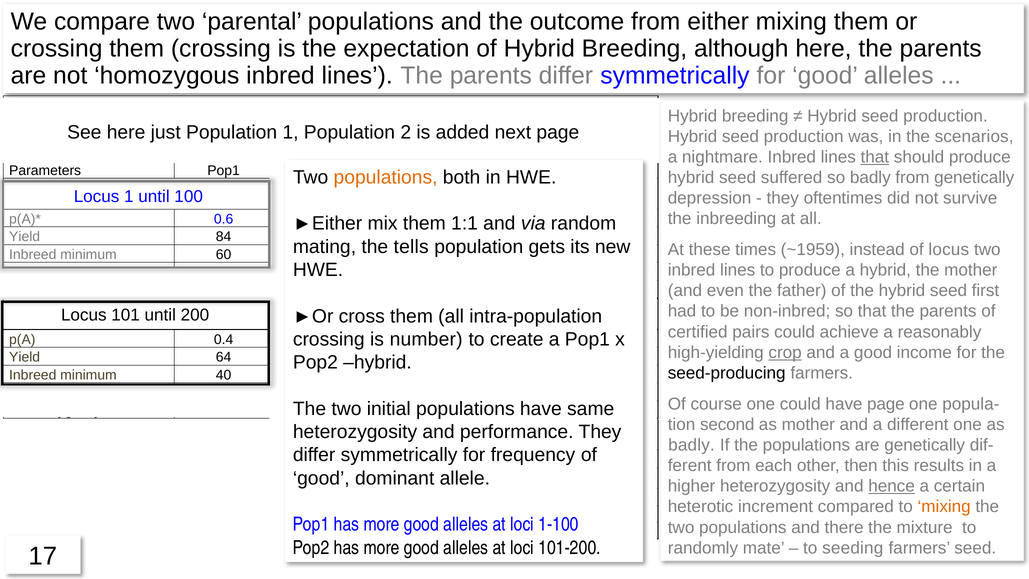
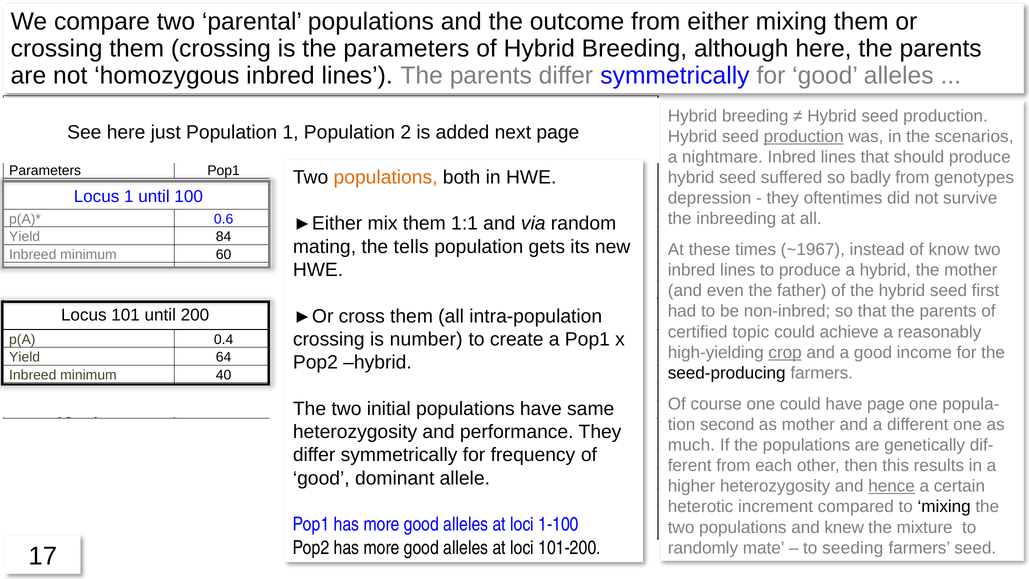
the expectation: expectation -> parameters
production at (804, 136) underline: none -> present
that at (875, 157) underline: present -> none
from genetically: genetically -> genotypes
~1959: ~1959 -> ~1967
of locus: locus -> know
pairs: pairs -> topic
badly at (691, 445): badly -> much
mixing at (944, 507) colour: orange -> black
there: there -> knew
